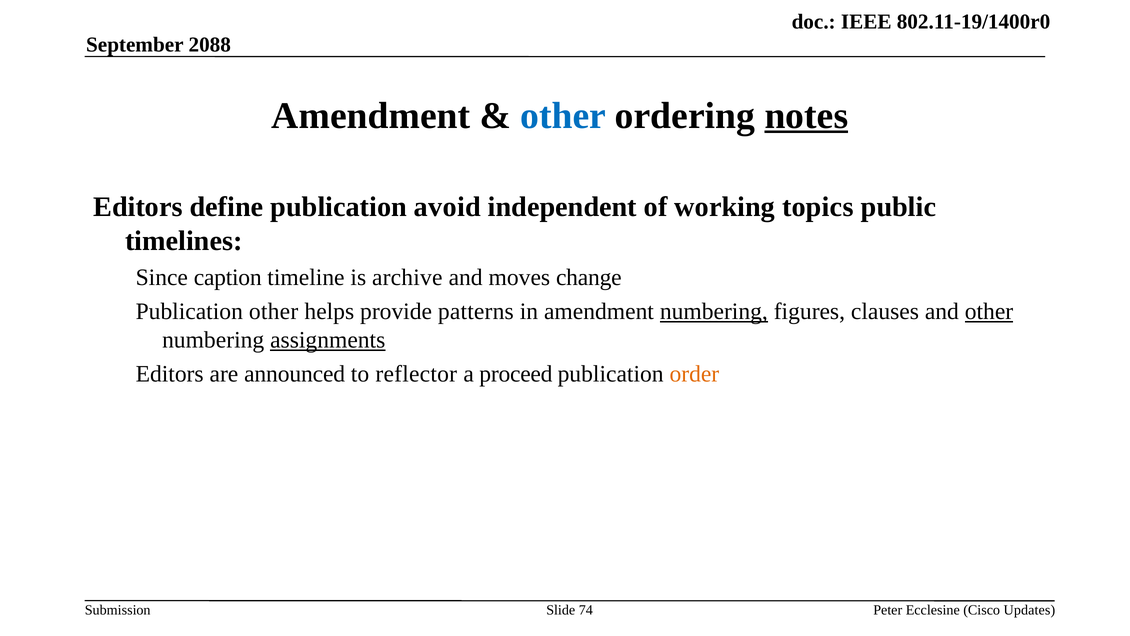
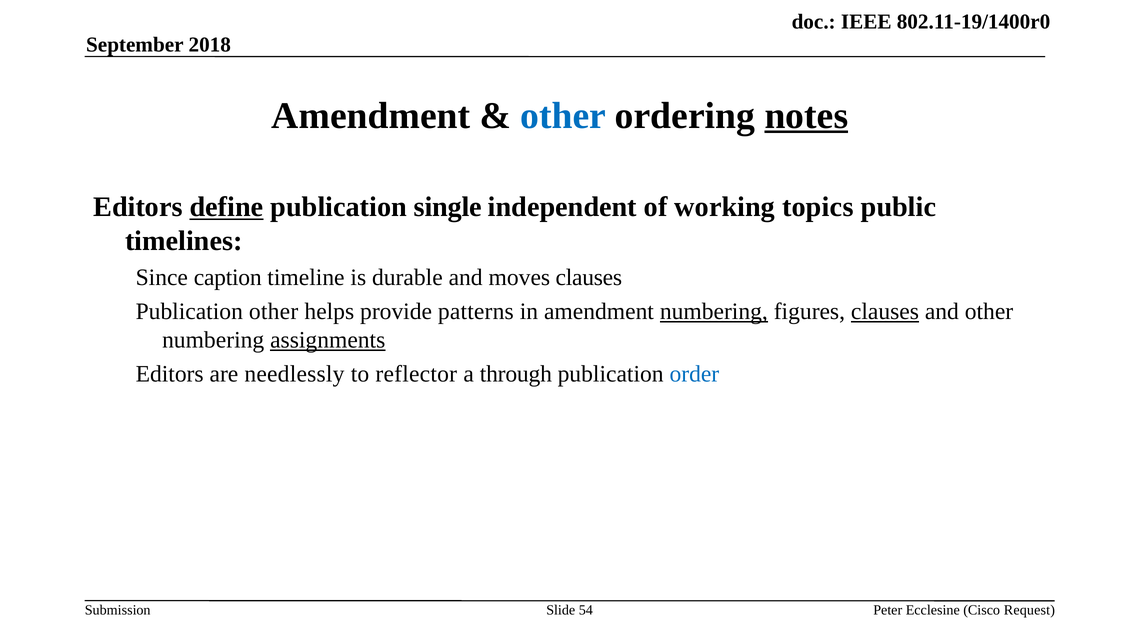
2088: 2088 -> 2018
define underline: none -> present
avoid: avoid -> single
archive: archive -> durable
moves change: change -> clauses
clauses at (885, 311) underline: none -> present
other at (989, 311) underline: present -> none
announced: announced -> needlessly
proceed: proceed -> through
order colour: orange -> blue
74: 74 -> 54
Updates: Updates -> Request
